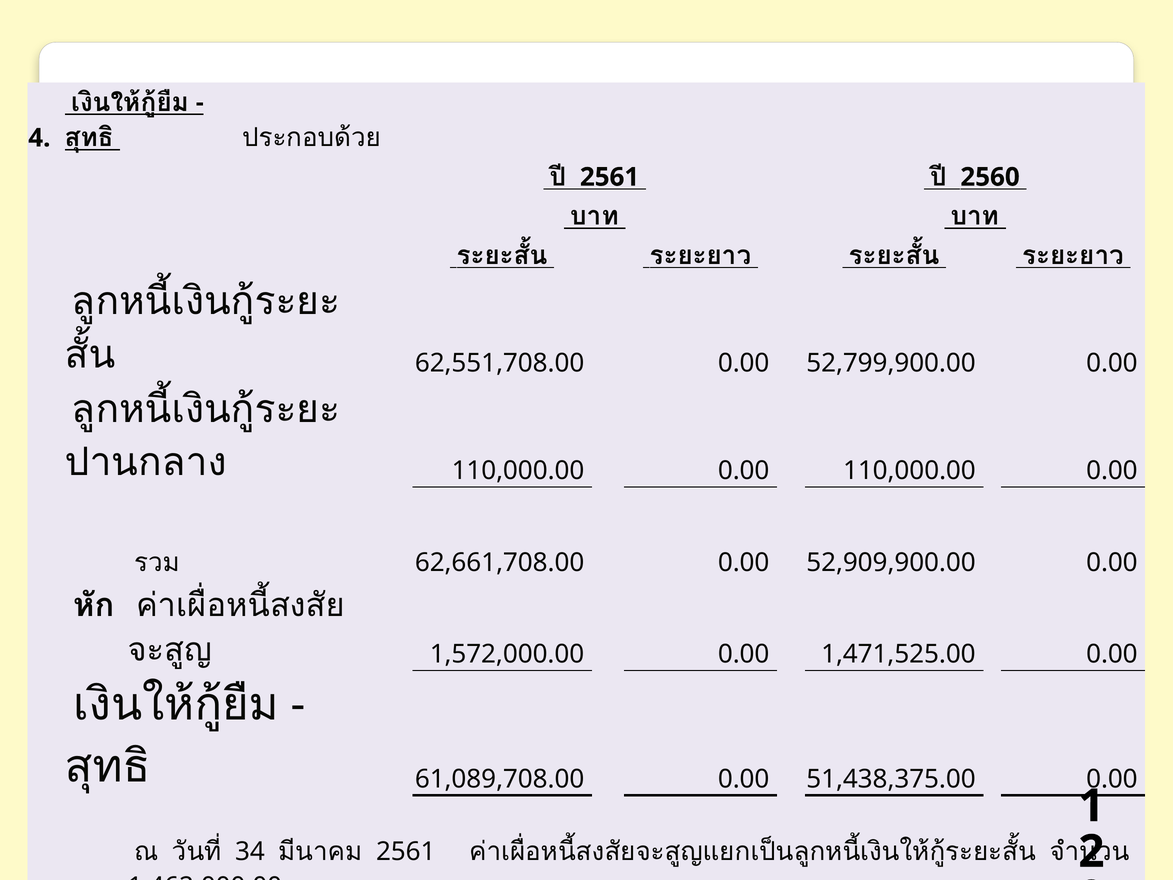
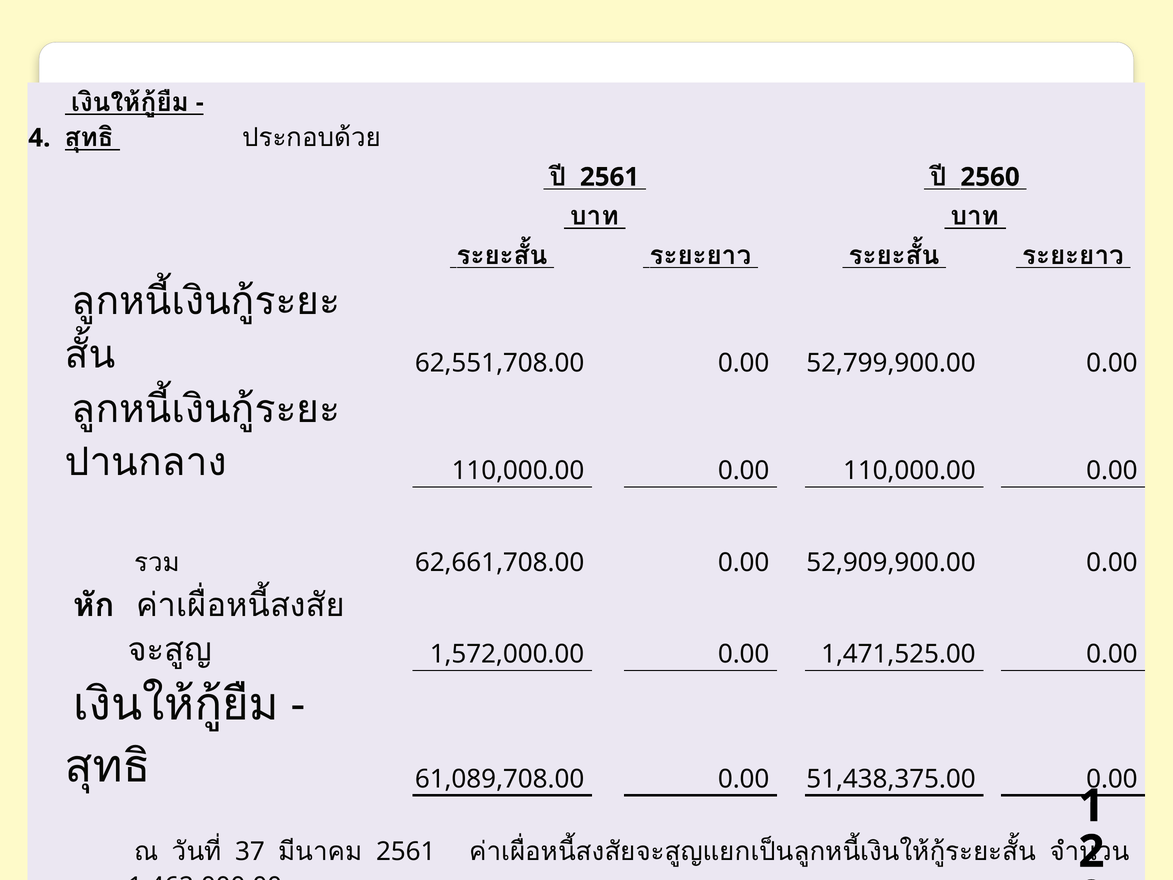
34: 34 -> 37
